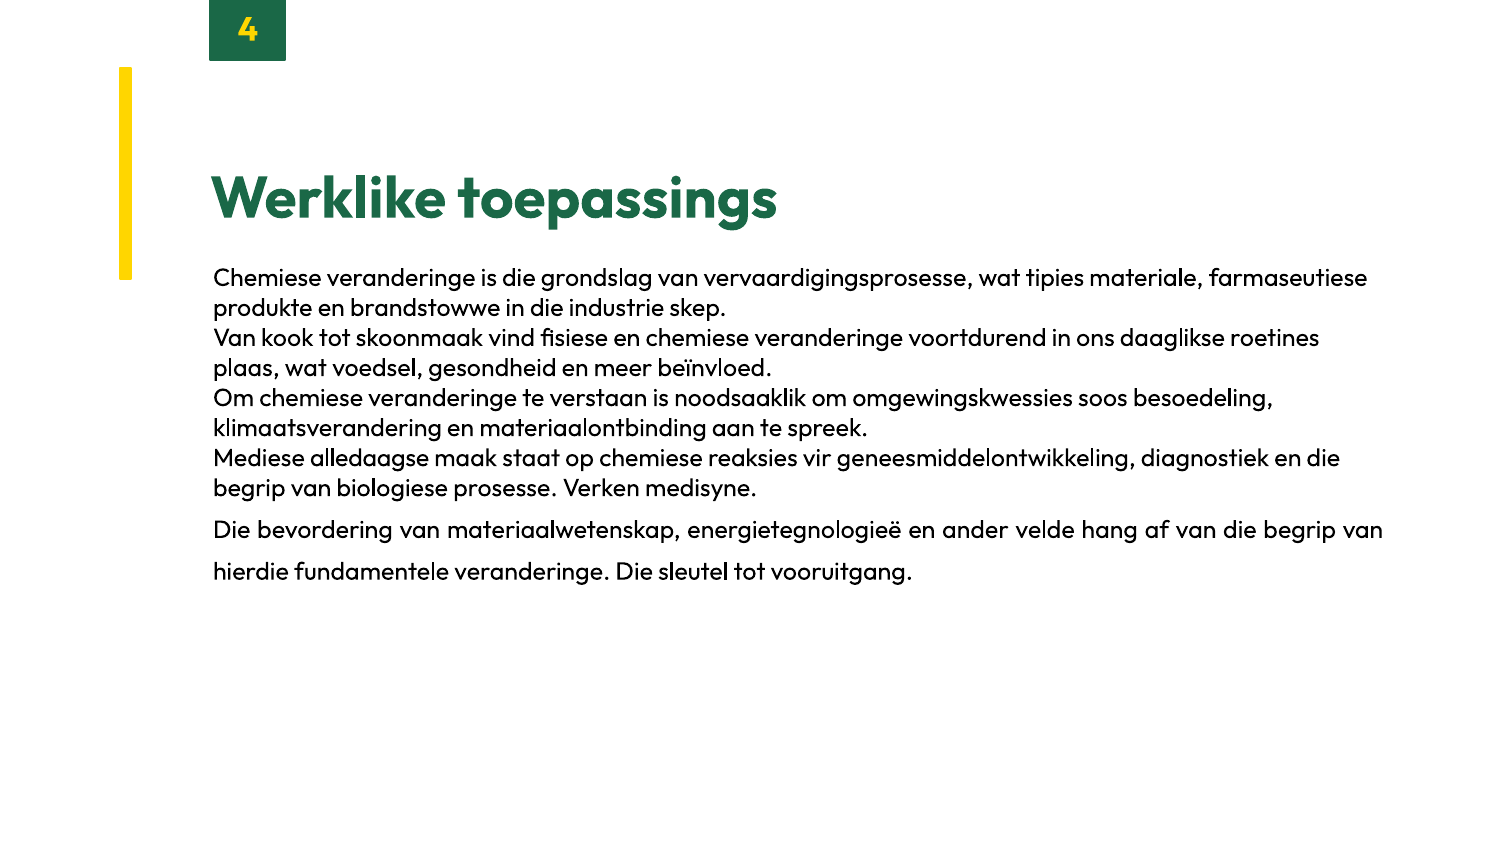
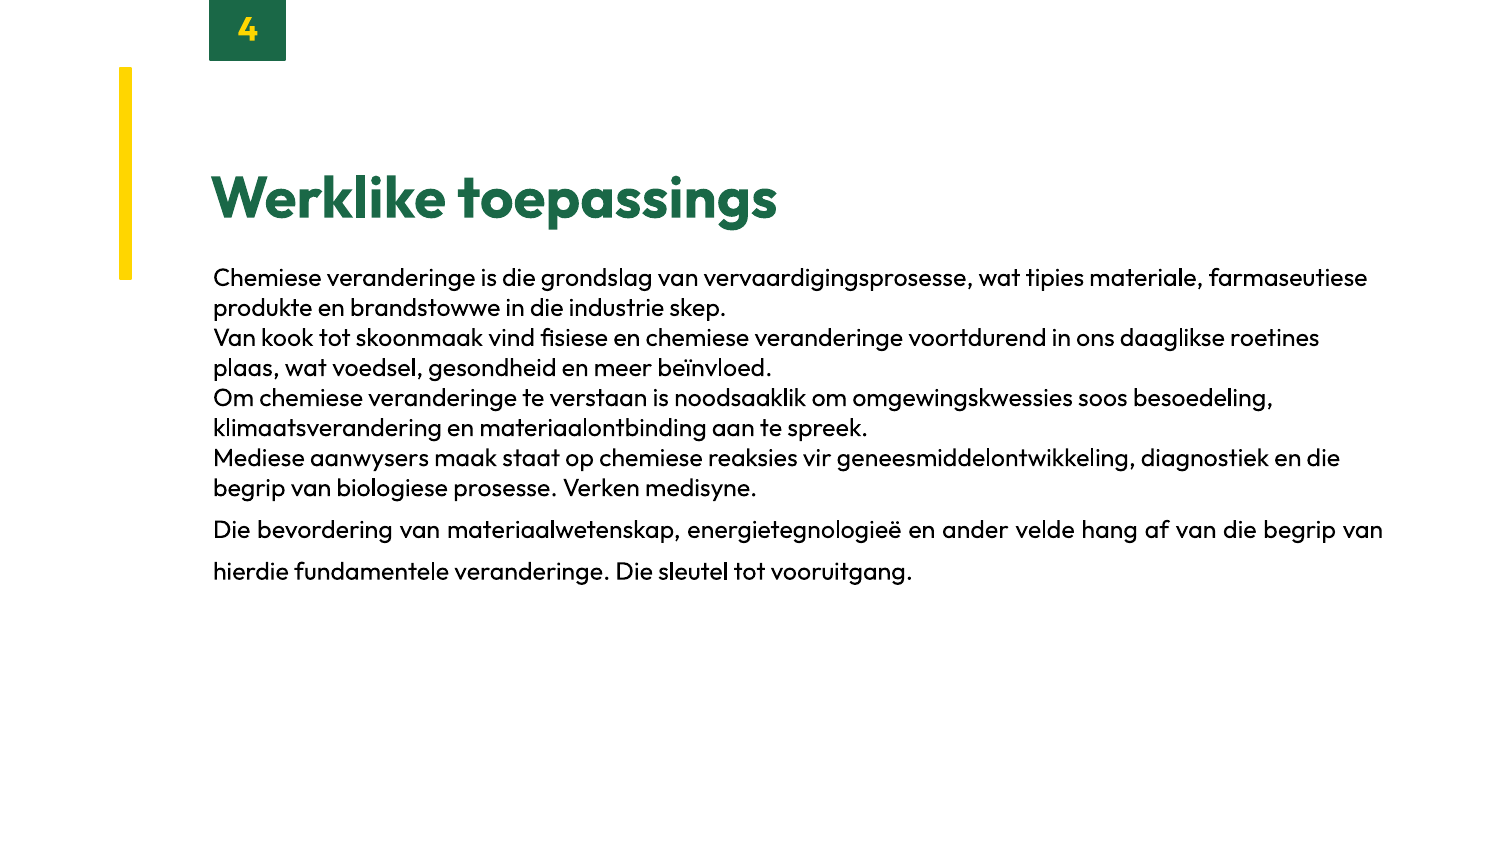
alledaagse: alledaagse -> aanwysers
